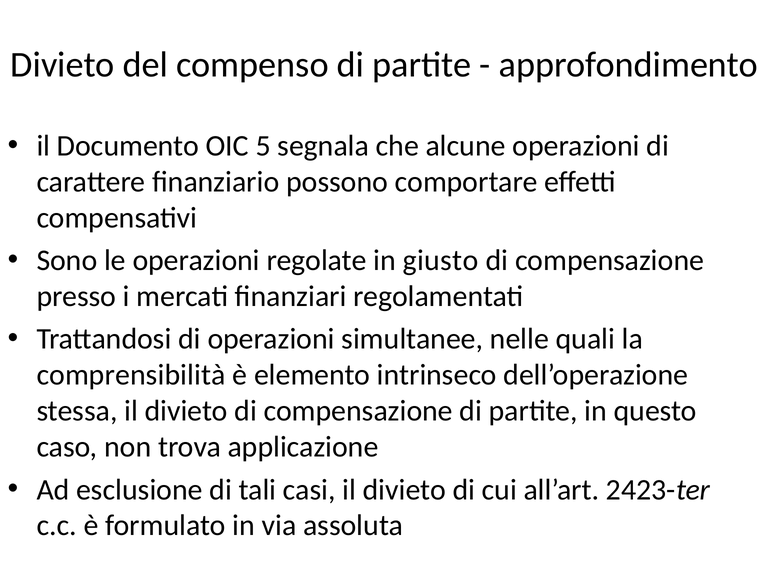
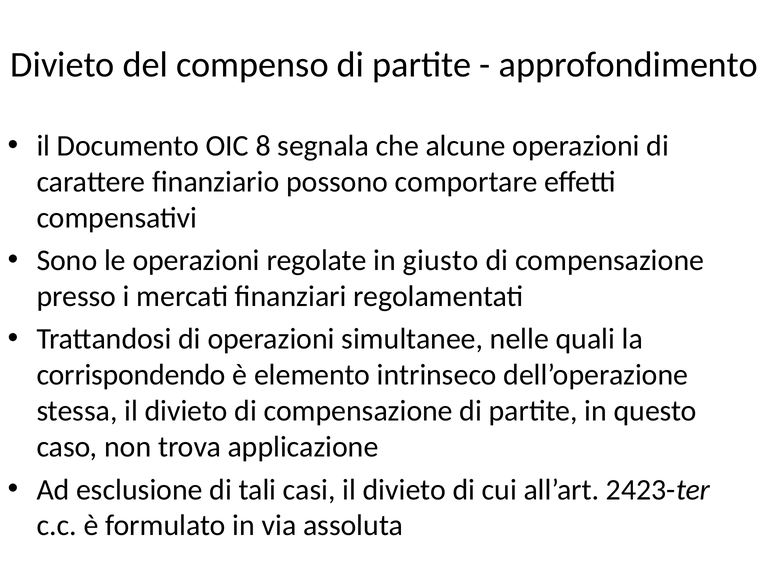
5: 5 -> 8
comprensibilità: comprensibilità -> corrispondendo
